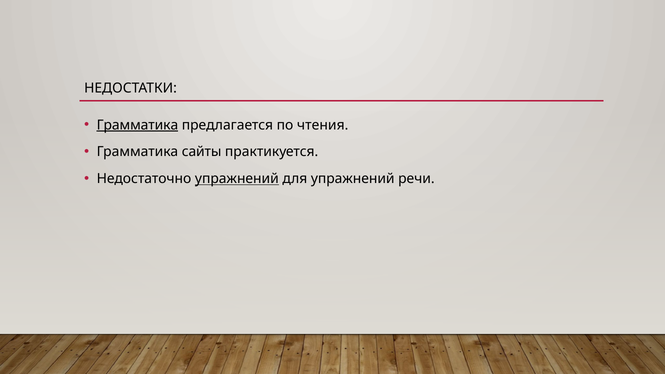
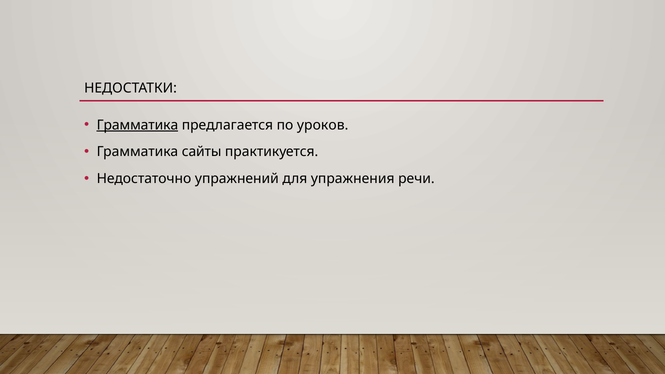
чтения: чтения -> уроков
упражнений at (237, 179) underline: present -> none
для упражнений: упражнений -> упражнения
